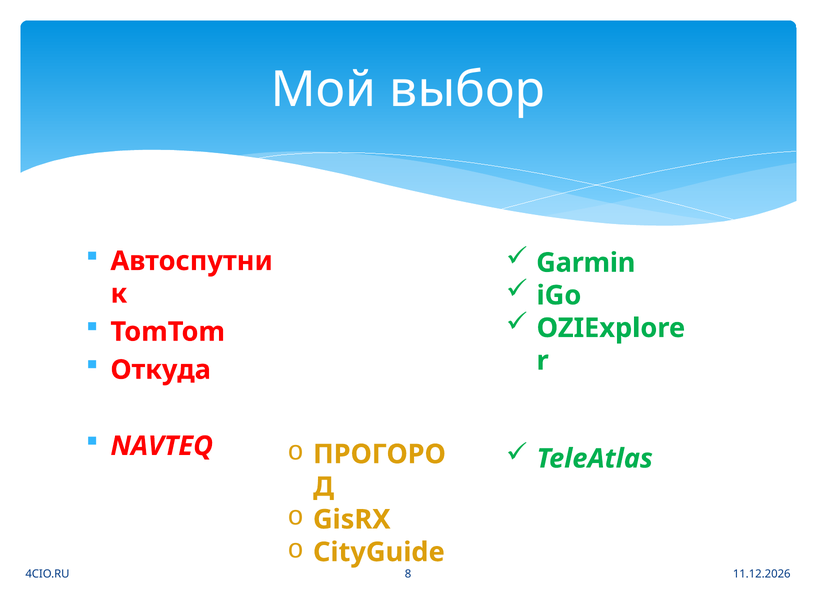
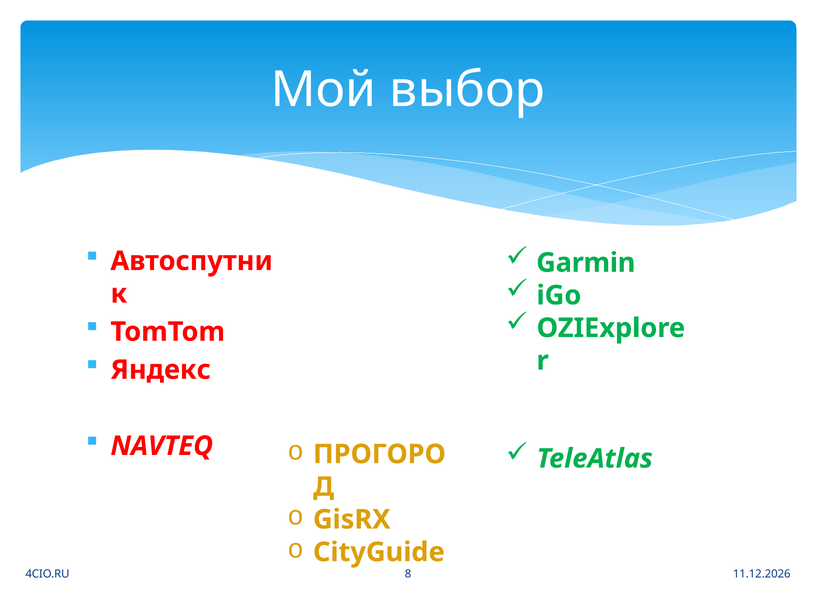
Откуда: Откуда -> Яндекс
